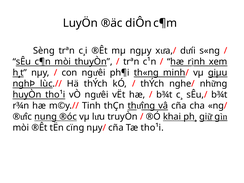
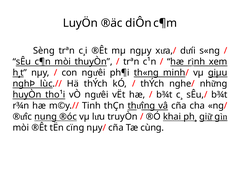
Tæ tho¹i: tho¹i -> cùng
